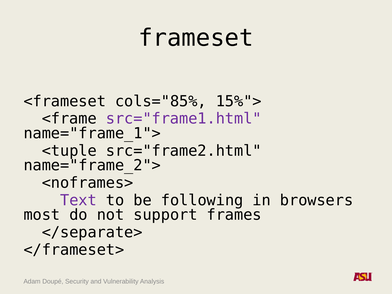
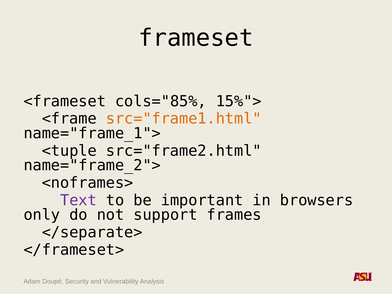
src="frame1.html colour: purple -> orange
following: following -> important
most: most -> only
